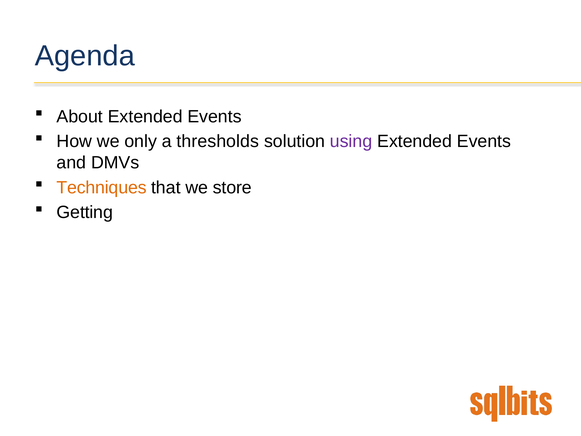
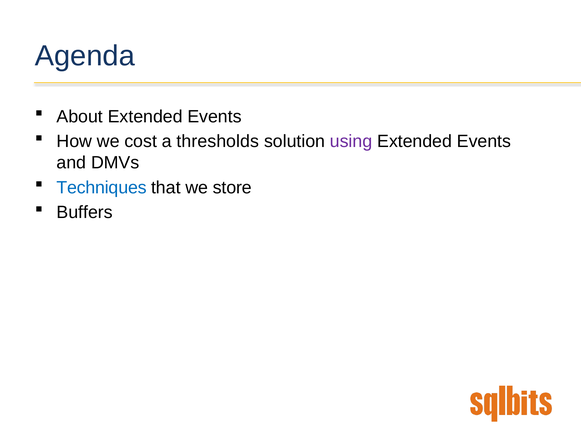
only: only -> cost
Techniques colour: orange -> blue
Getting: Getting -> Buffers
